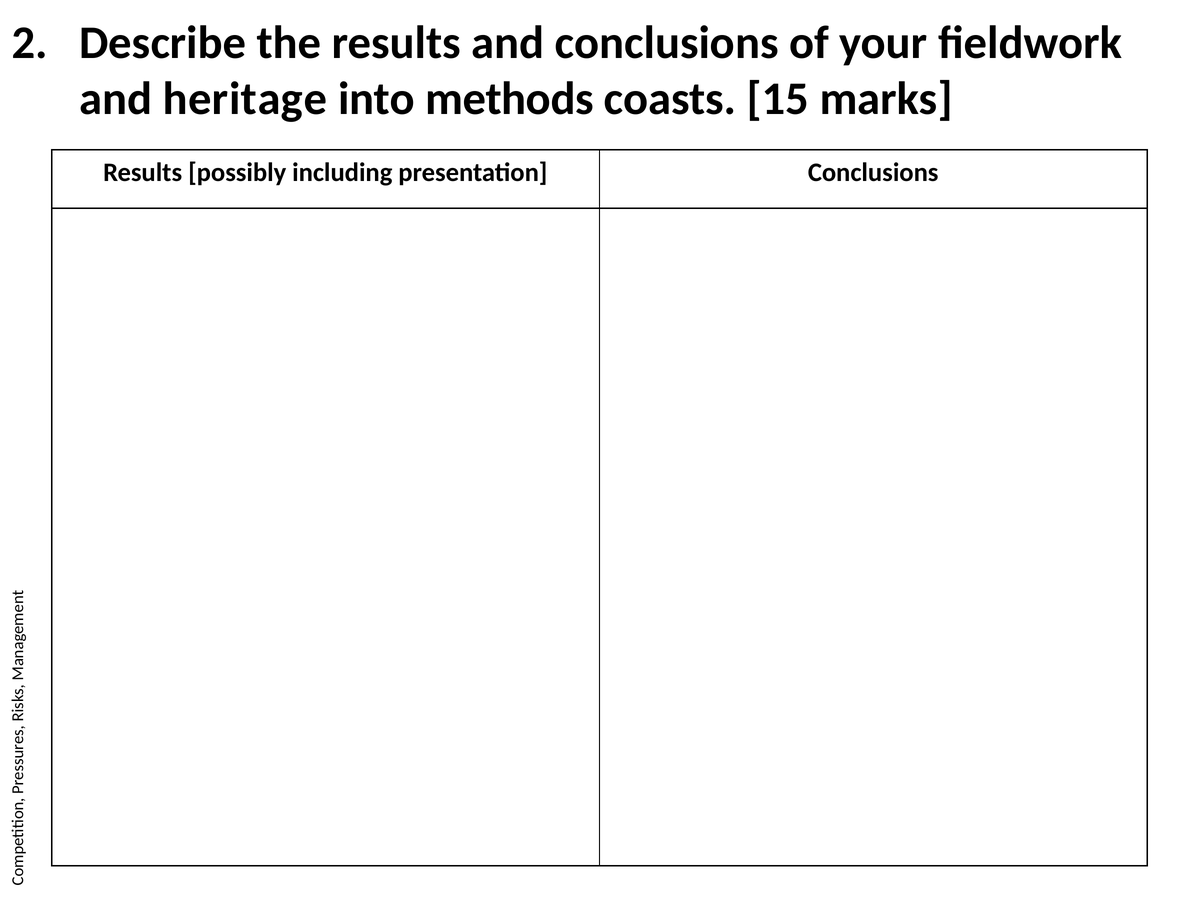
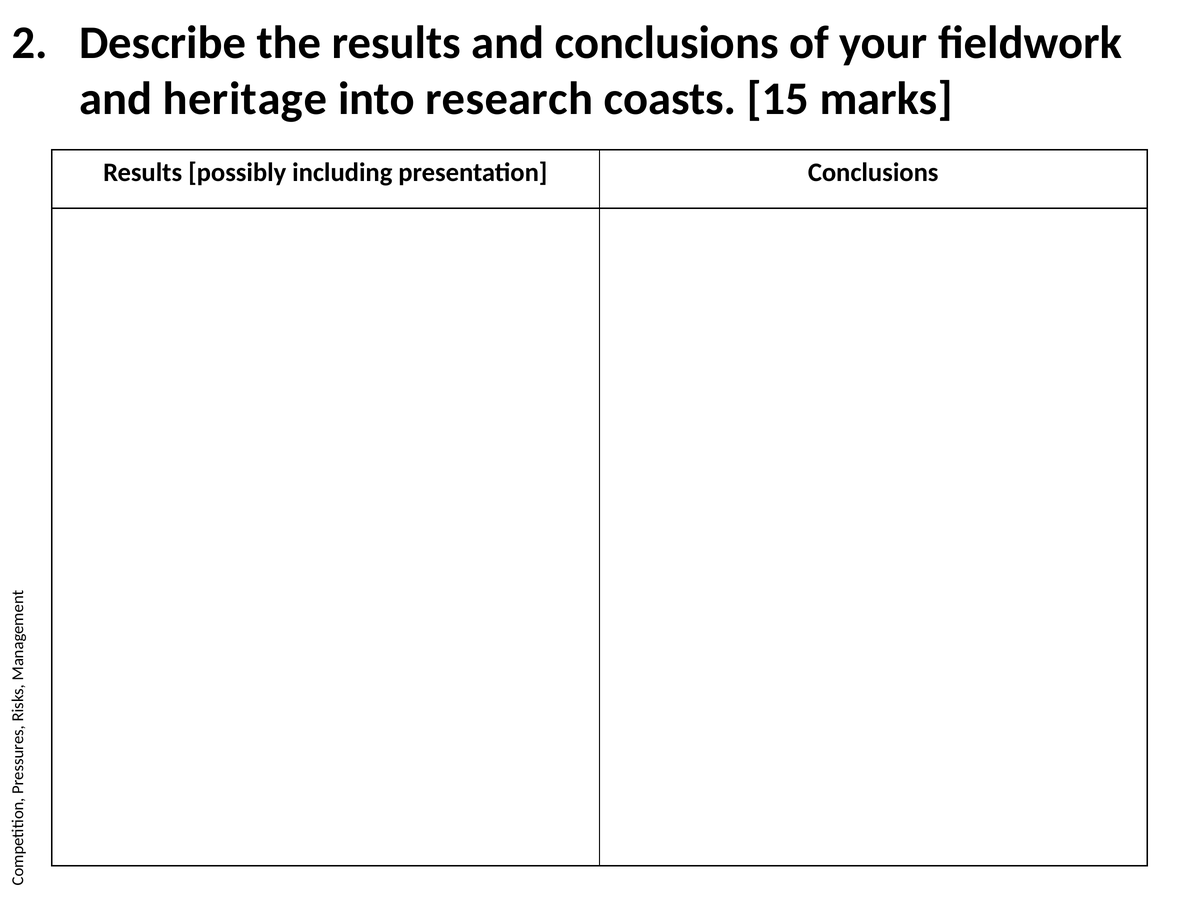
methods: methods -> research
